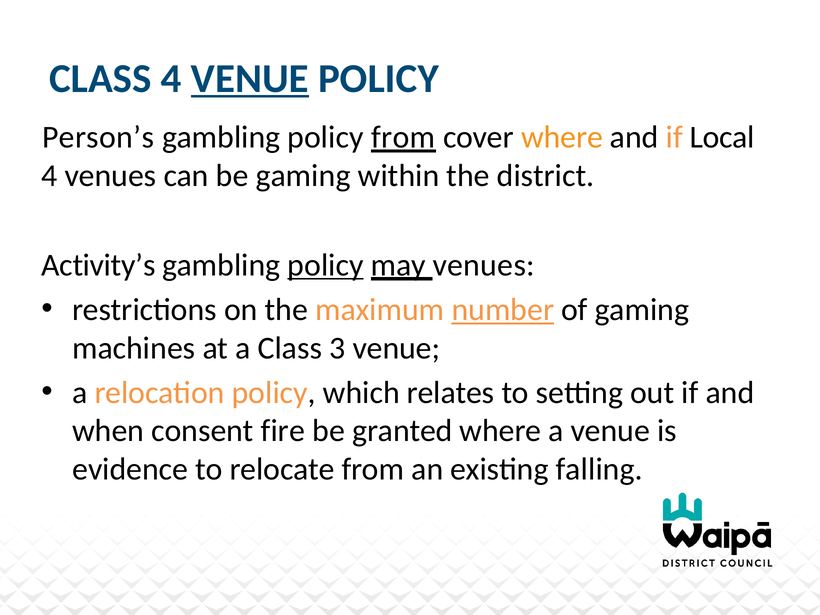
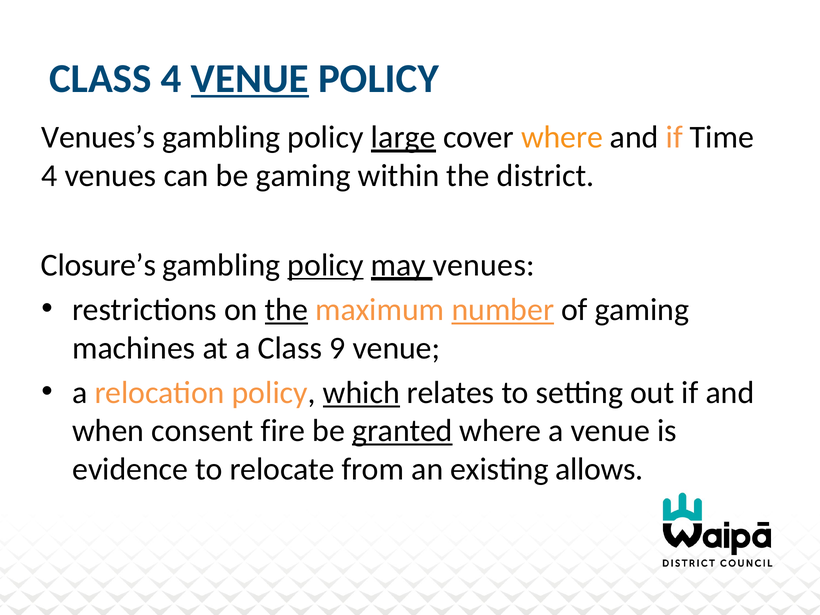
Person’s: Person’s -> Venues’s
policy from: from -> large
Local: Local -> Time
Activity’s: Activity’s -> Closure’s
the at (286, 310) underline: none -> present
3: 3 -> 9
which underline: none -> present
granted underline: none -> present
falling: falling -> allows
